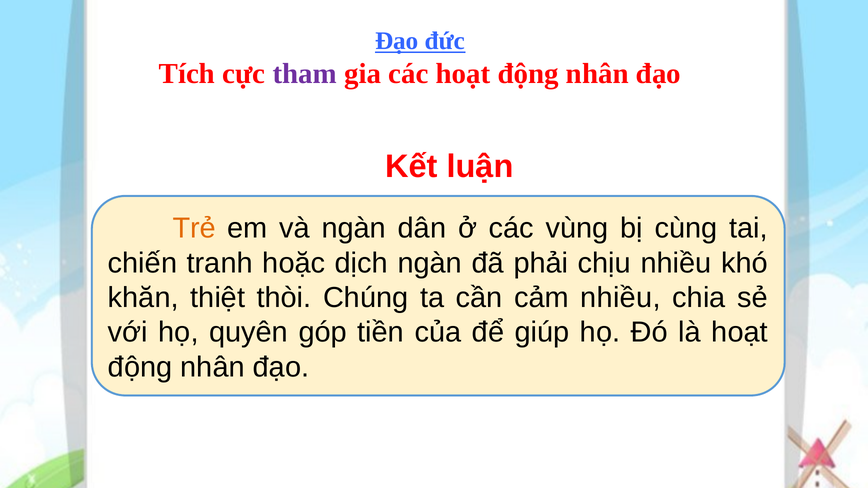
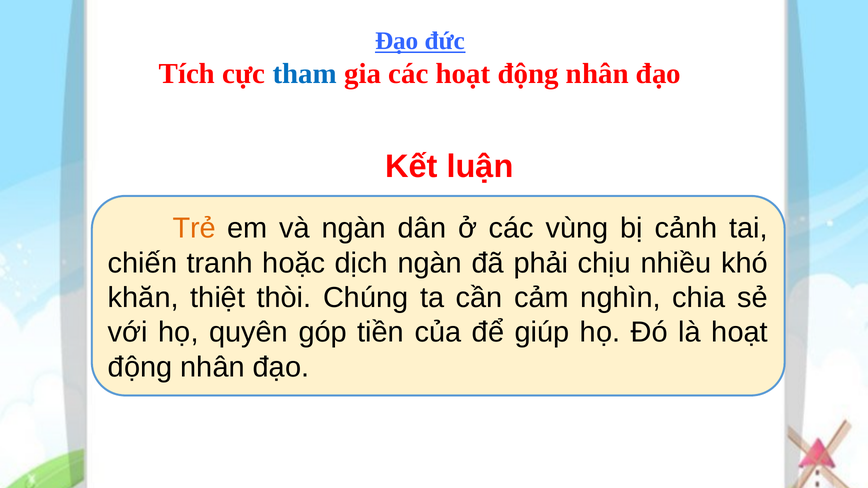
tham colour: purple -> blue
cùng: cùng -> cảnh
cảm nhiều: nhiều -> nghìn
